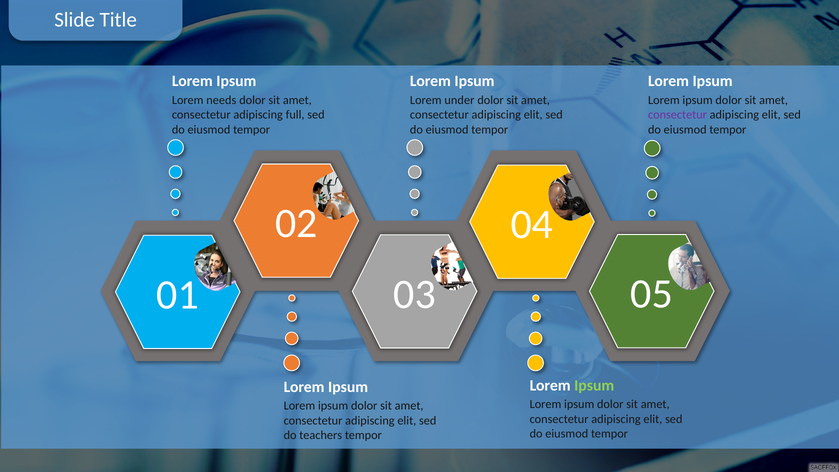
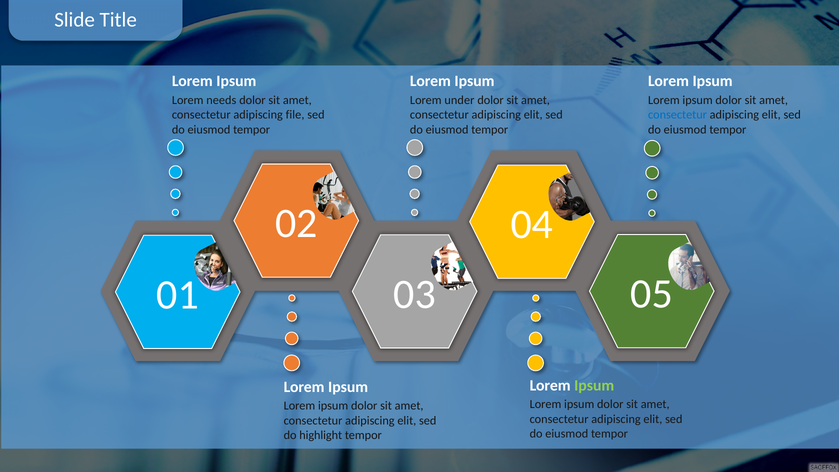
full: full -> file
consectetur at (678, 115) colour: purple -> blue
teachers: teachers -> highlight
